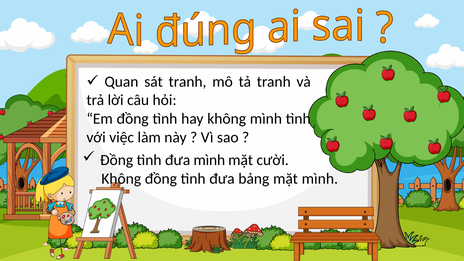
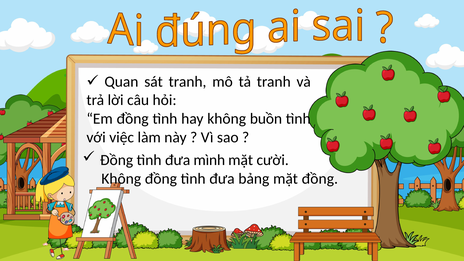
không mình: mình -> buồn
mặt mình: mình -> đồng
